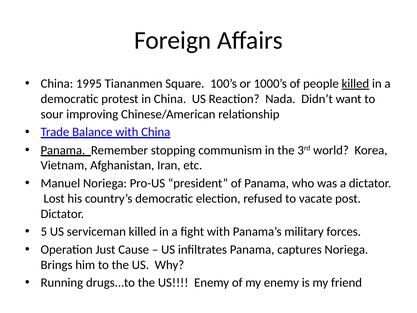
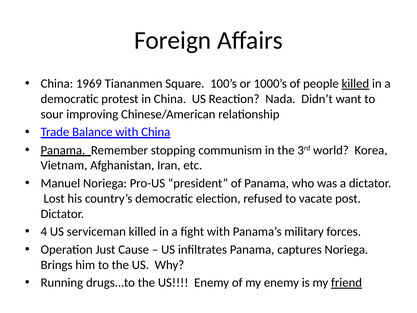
1995: 1995 -> 1969
5: 5 -> 4
friend underline: none -> present
